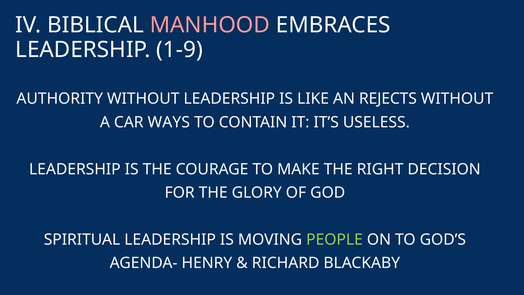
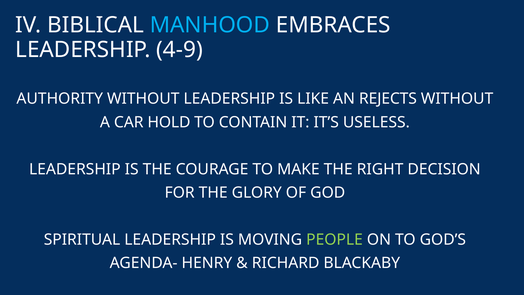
MANHOOD colour: pink -> light blue
1-9: 1-9 -> 4-9
WAYS: WAYS -> HOLD
